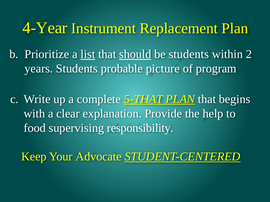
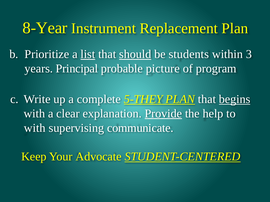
4-Year: 4-Year -> 8-Year
2: 2 -> 3
years Students: Students -> Principal
5-THAT: 5-THAT -> 5-THEY
begins underline: none -> present
Provide underline: none -> present
food at (35, 128): food -> with
responsibility: responsibility -> communicate
